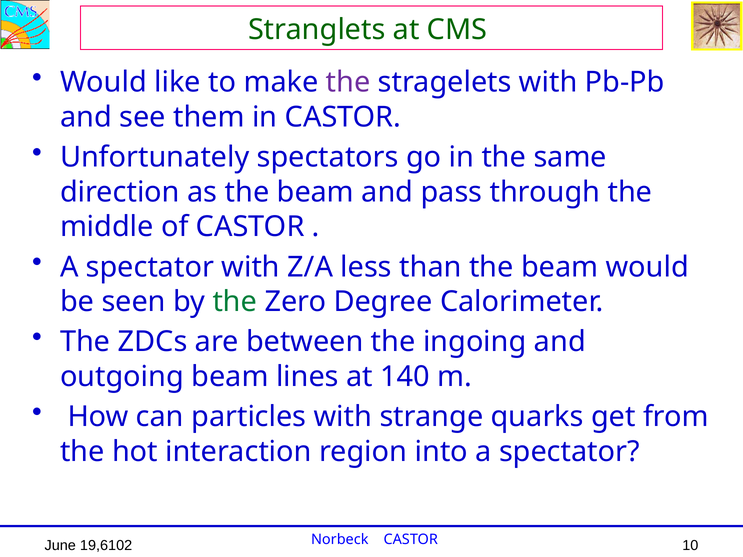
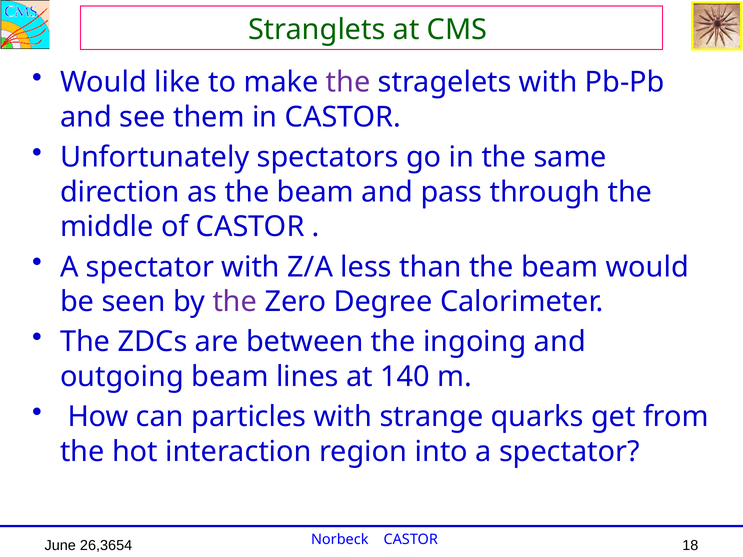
the at (235, 302) colour: green -> purple
10: 10 -> 18
19,6102: 19,6102 -> 26,3654
